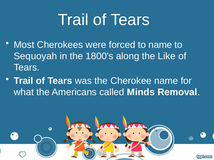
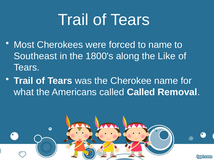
Sequoyah: Sequoyah -> Southeast
called Minds: Minds -> Called
